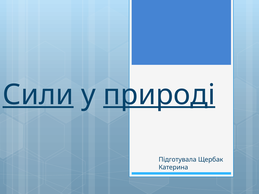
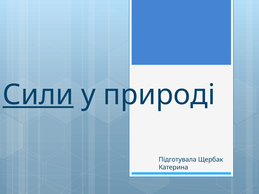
природі underline: present -> none
